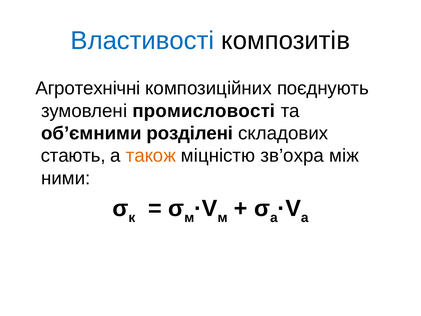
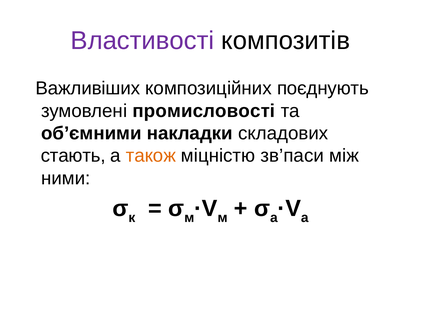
Властивості colour: blue -> purple
Агротехнічні: Агротехнічні -> Важливіших
розділені: розділені -> накладки
зв’охра: зв’охра -> зв’паси
